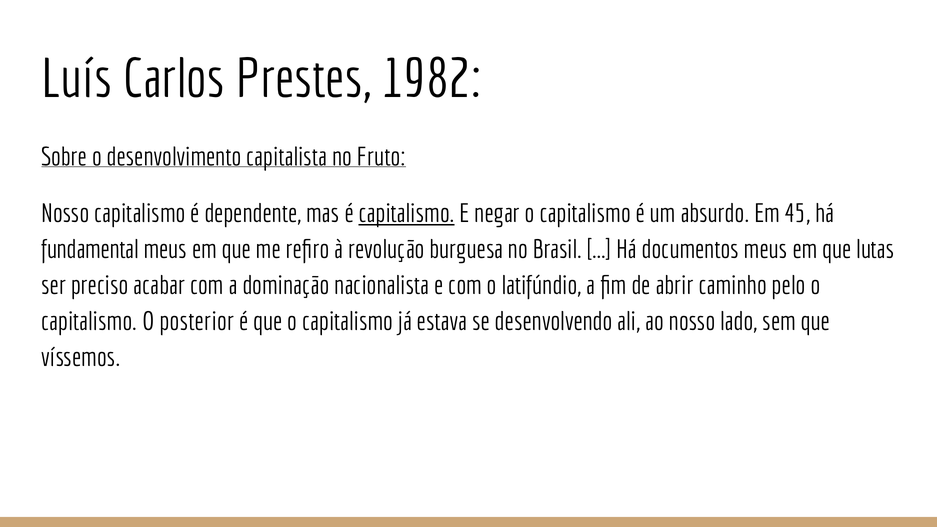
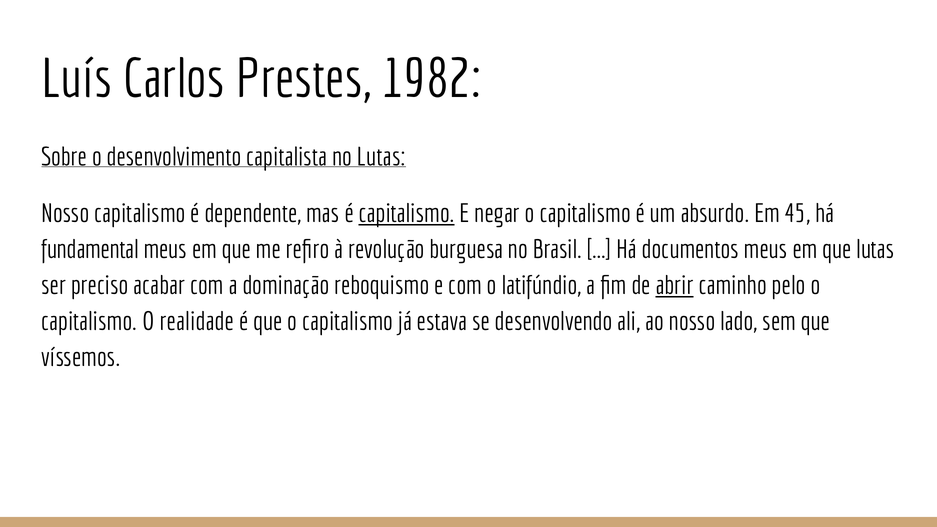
no Fruto: Fruto -> Lutas
nacionalista: nacionalista -> reboquismo
abrir underline: none -> present
posterior: posterior -> realidade
